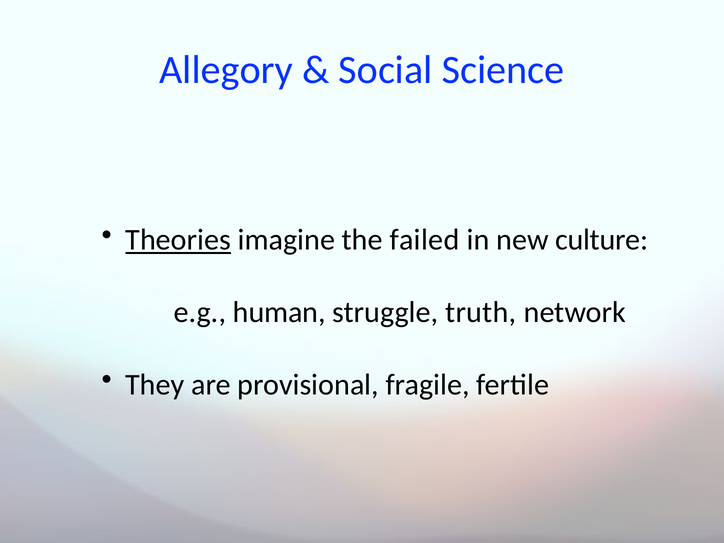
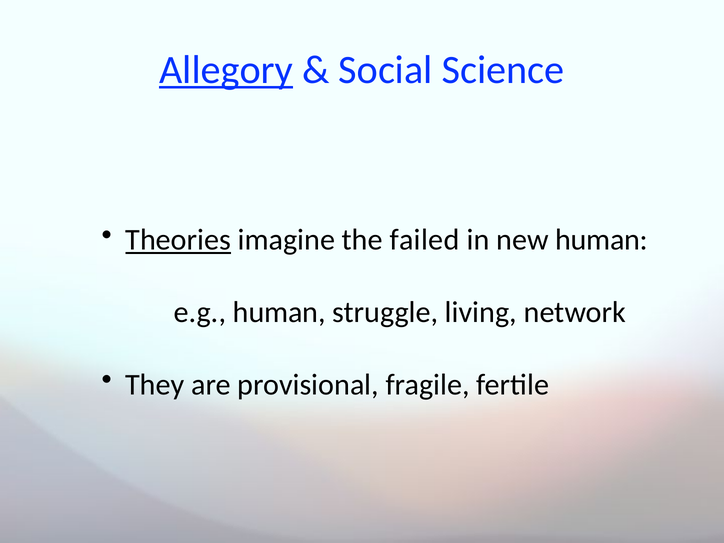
Allegory underline: none -> present
new culture: culture -> human
truth: truth -> living
